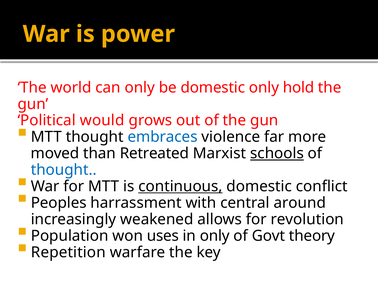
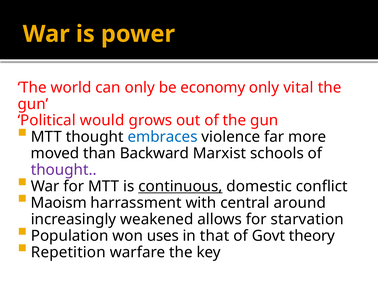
be domestic: domestic -> economy
hold: hold -> vital
Retreated: Retreated -> Backward
schools underline: present -> none
thought at (64, 170) colour: blue -> purple
Peoples: Peoples -> Maoism
revolution: revolution -> starvation
in only: only -> that
